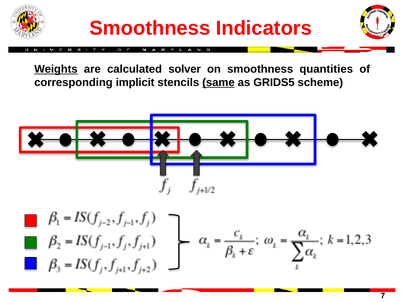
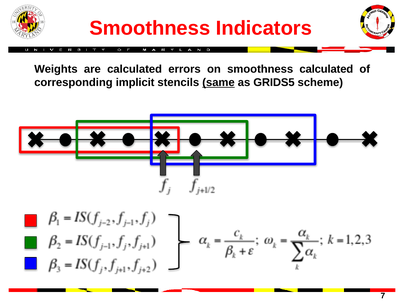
Weights underline: present -> none
solver: solver -> errors
smoothness quantities: quantities -> calculated
